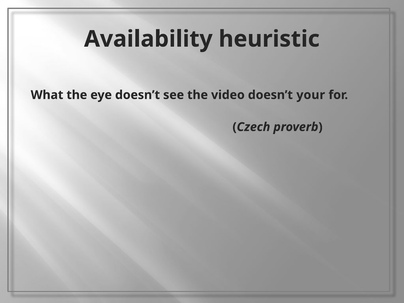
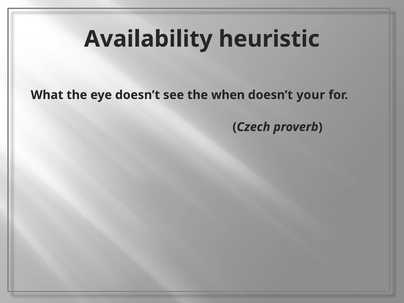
video: video -> when
